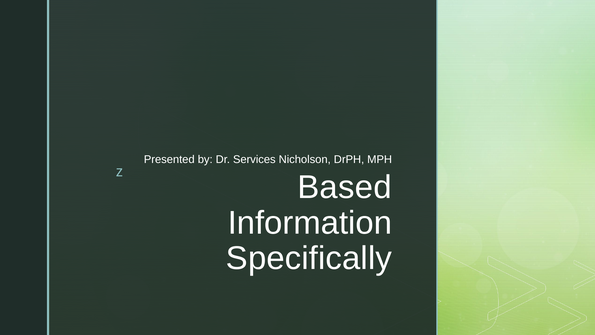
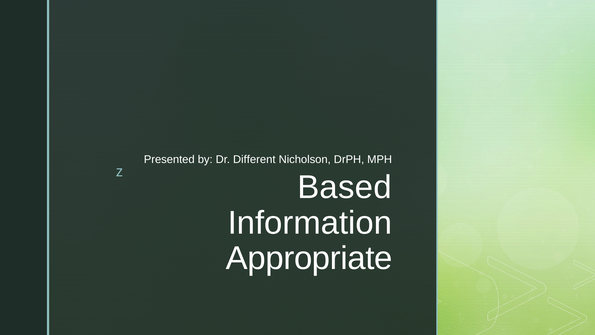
Services: Services -> Different
Specifically: Specifically -> Appropriate
